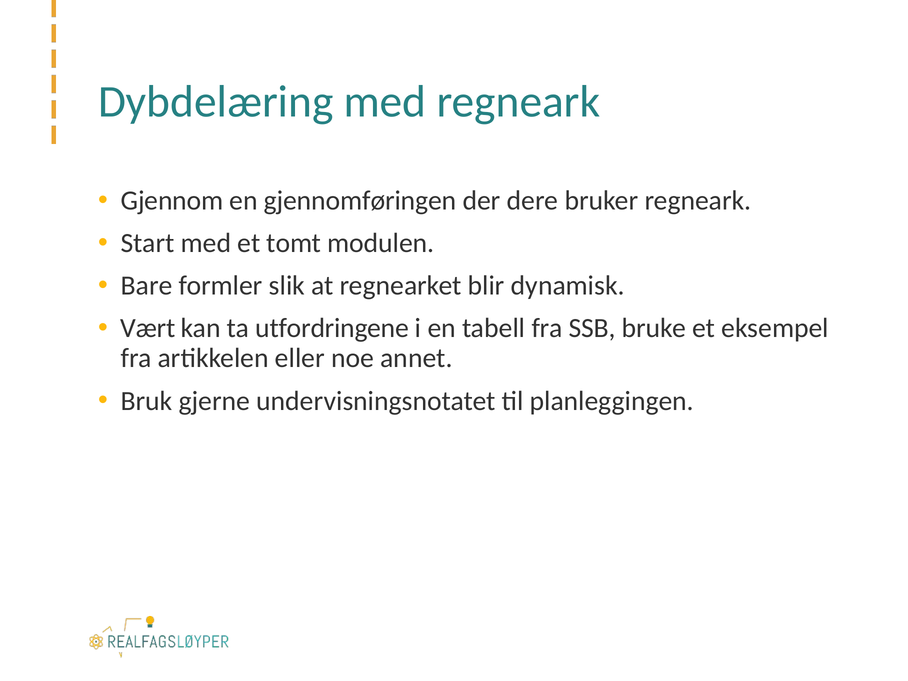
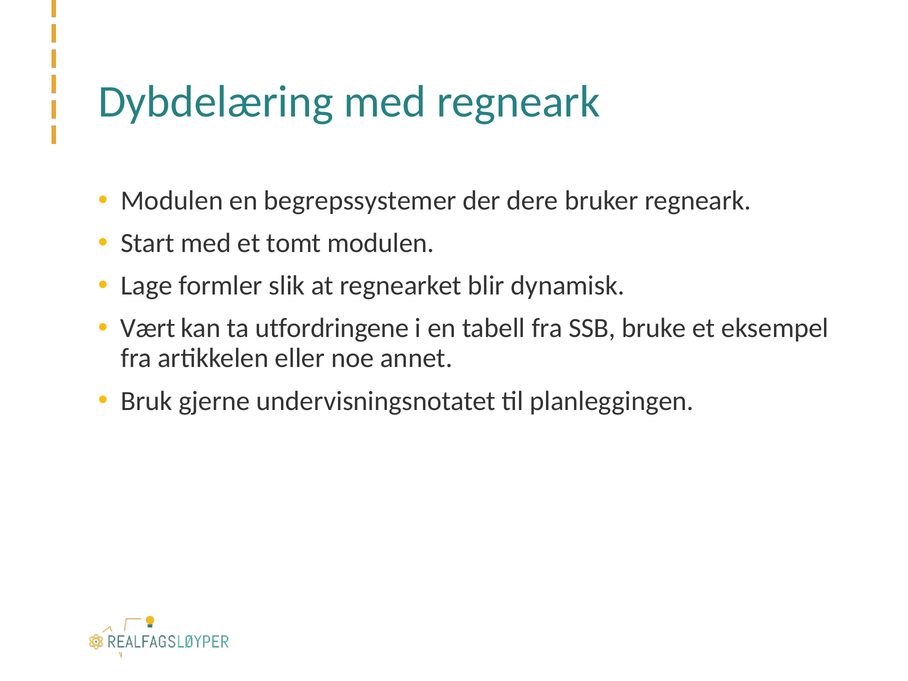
Gjennom at (172, 201): Gjennom -> Modulen
gjennomføringen: gjennomføringen -> begrepssystemer
Bare: Bare -> Lage
